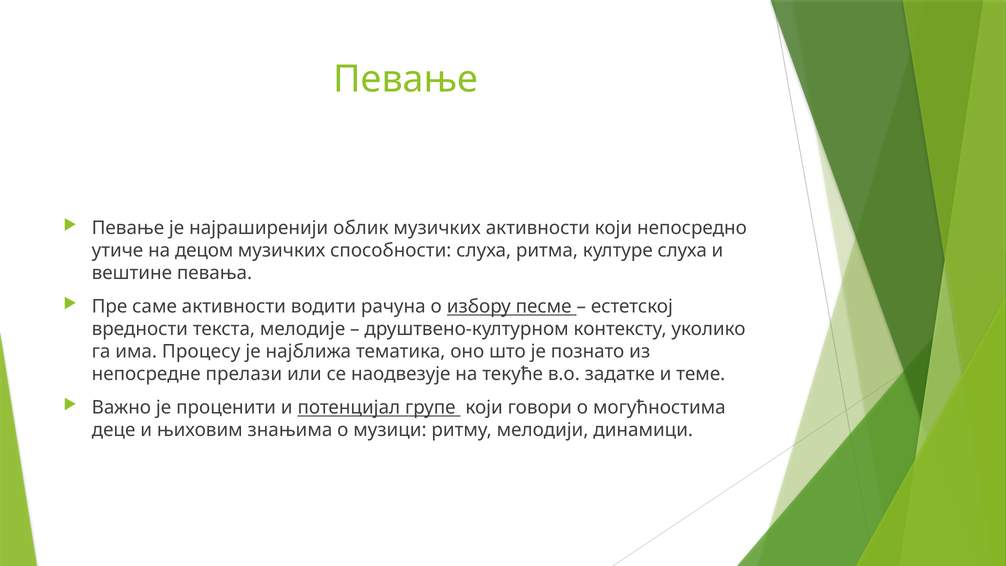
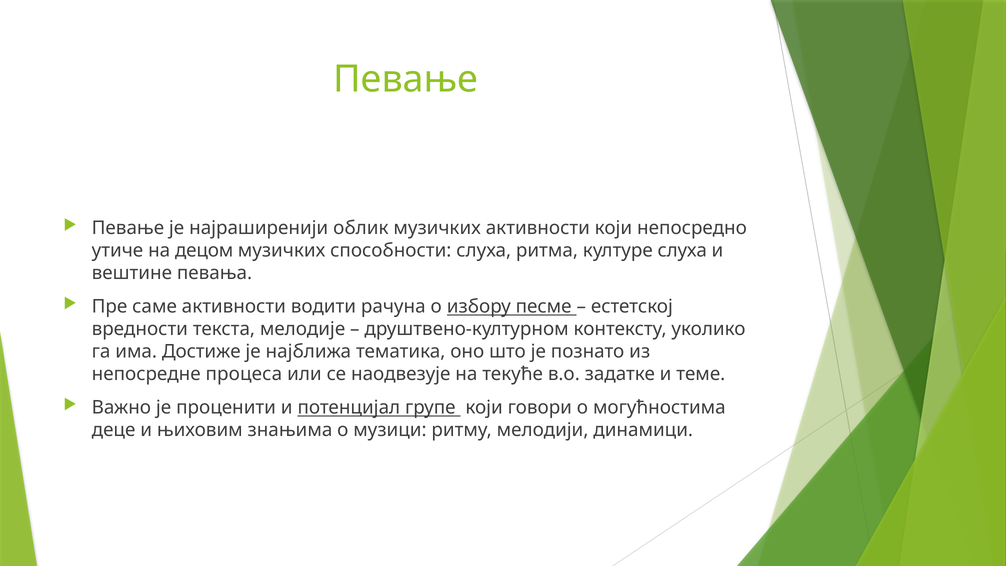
Процесу: Процесу -> Достиже
прелази: прелази -> процеса
